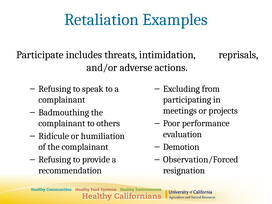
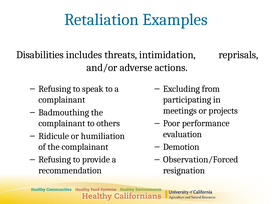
Participate: Participate -> Disabilities
